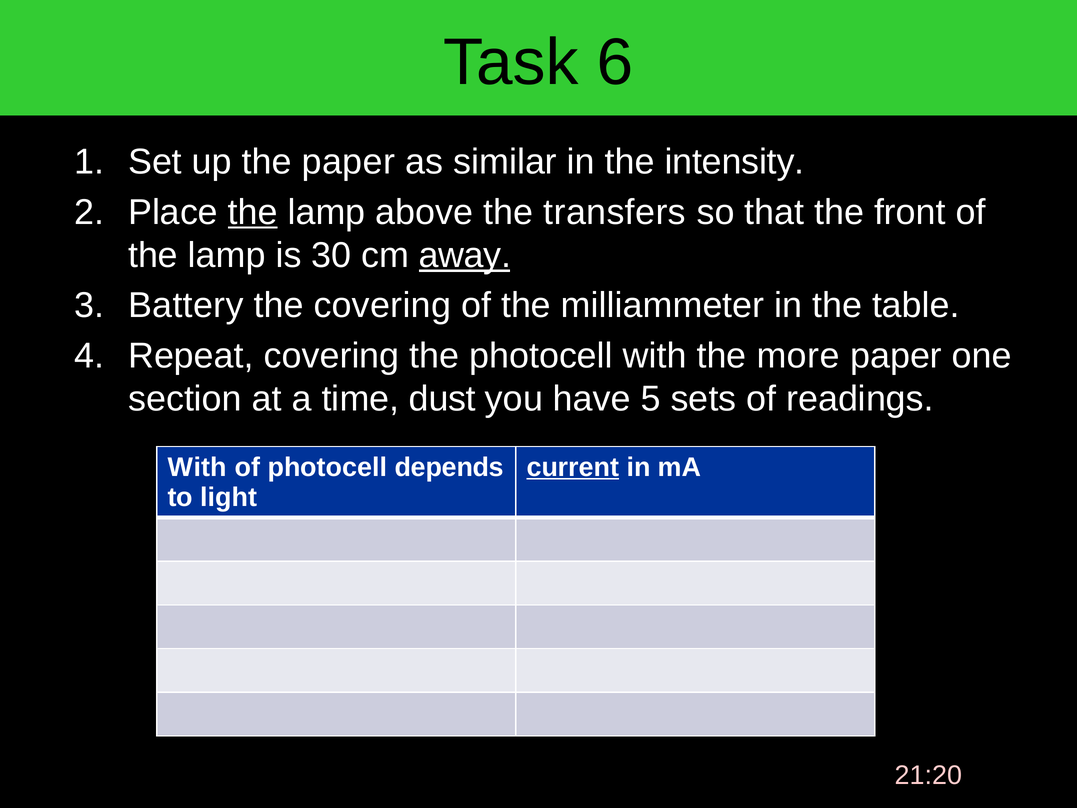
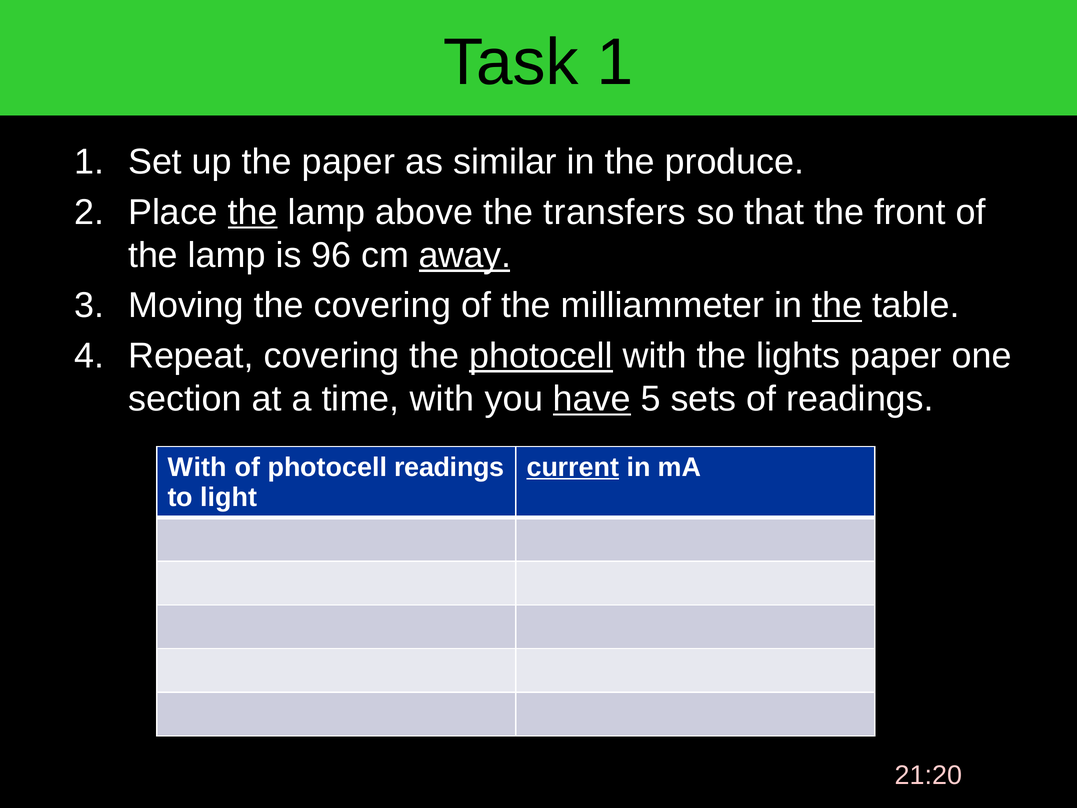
Task 6: 6 -> 1
intensity: intensity -> produce
30: 30 -> 96
Battery: Battery -> Moving
the at (837, 305) underline: none -> present
photocell at (541, 356) underline: none -> present
more: more -> lights
time dust: dust -> with
have underline: none -> present
photocell depends: depends -> readings
